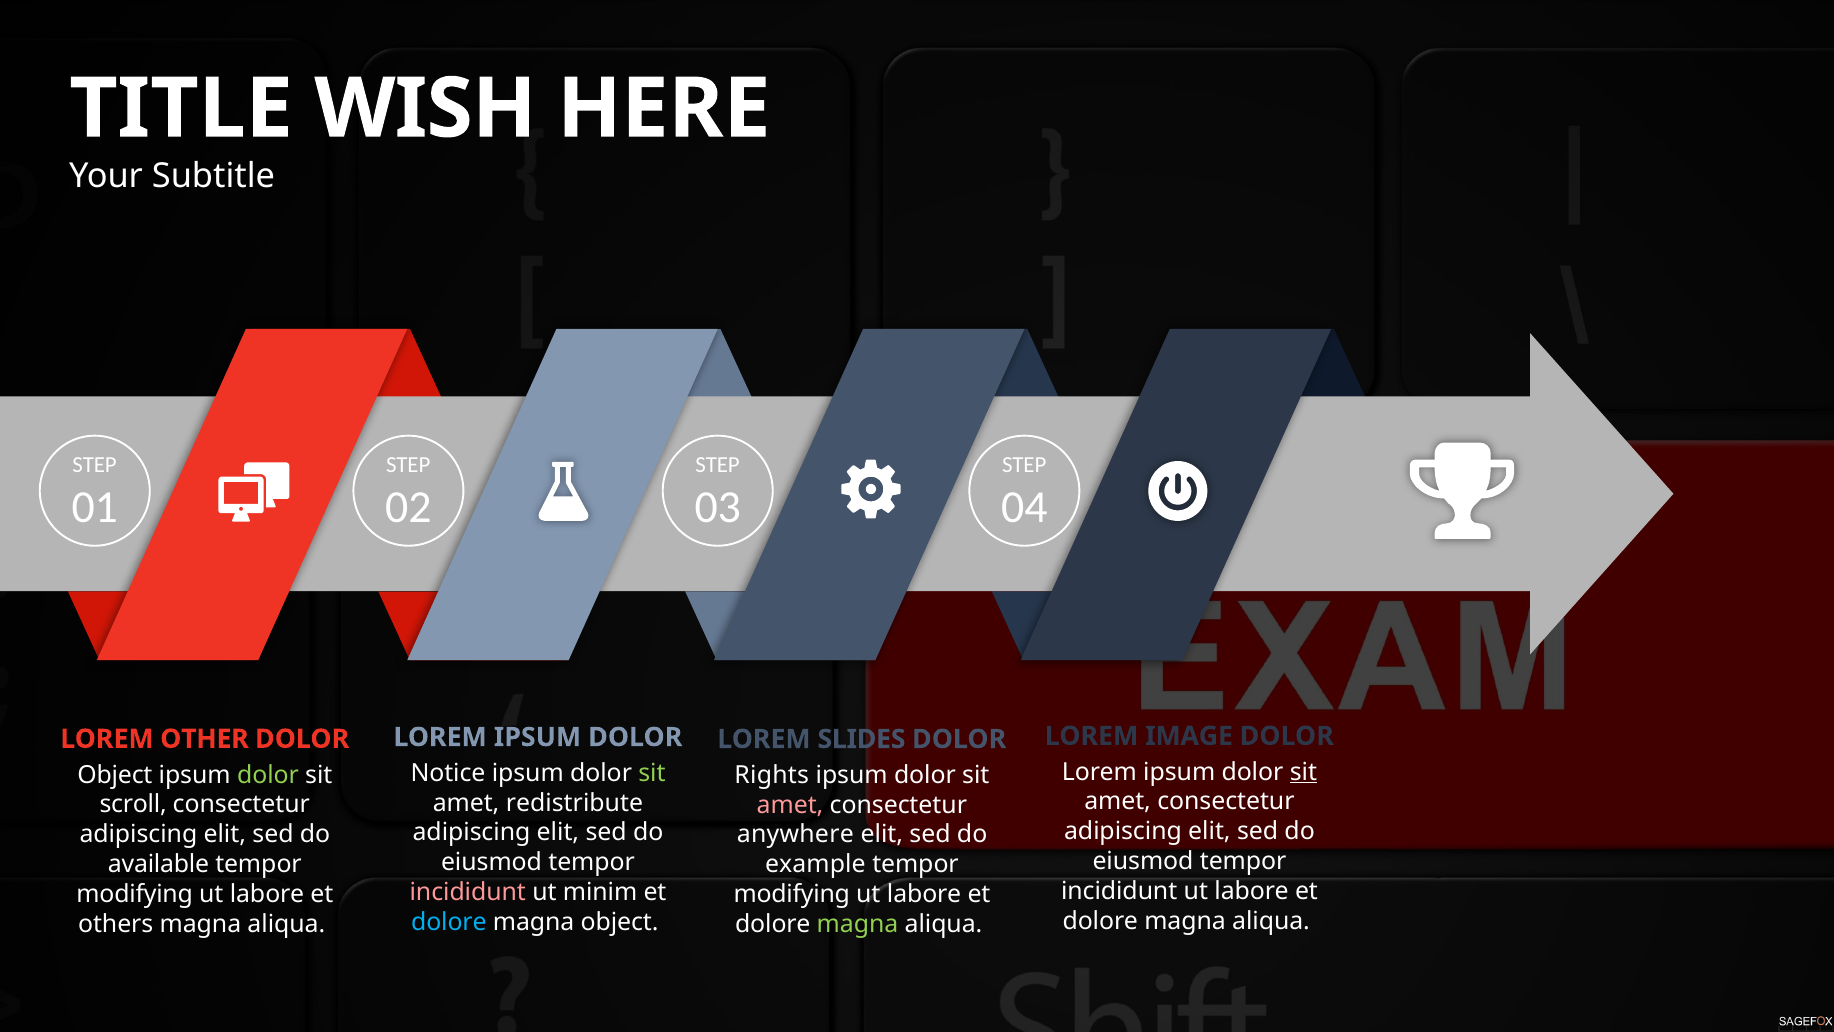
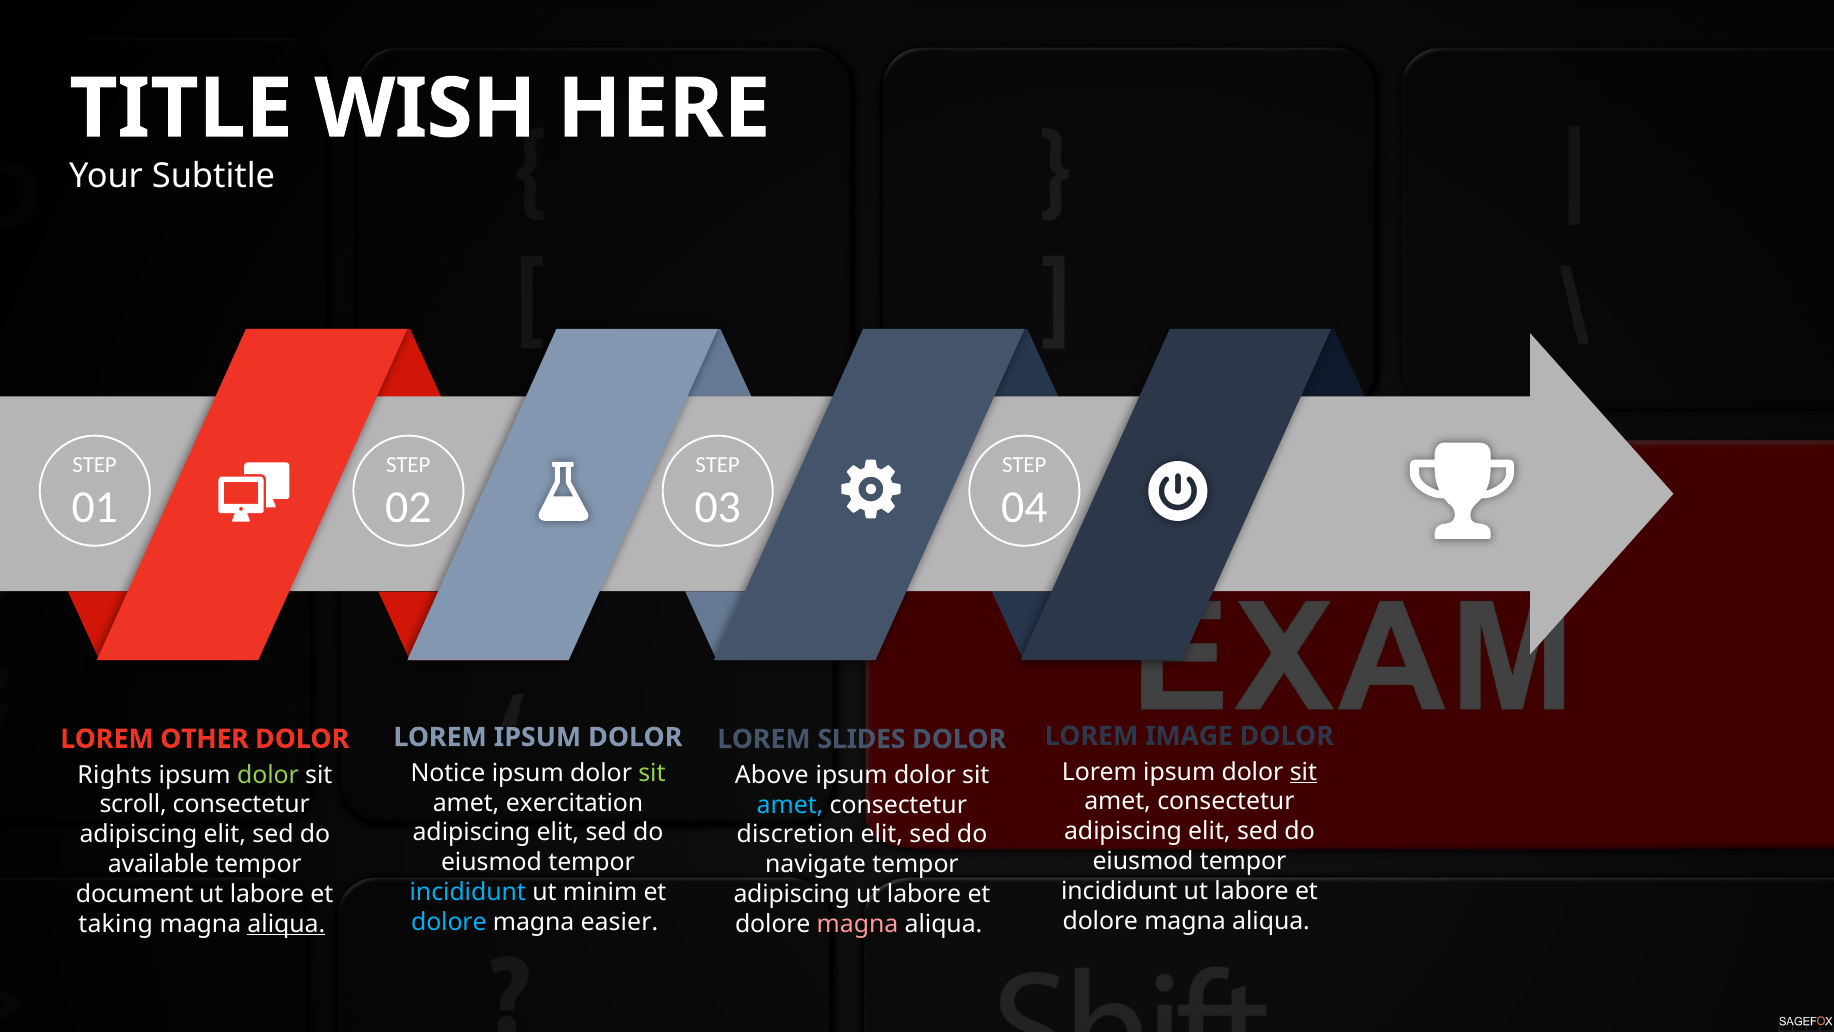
Object at (115, 775): Object -> Rights
Rights: Rights -> Above
redistribute: redistribute -> exercitation
amet at (790, 805) colour: pink -> light blue
anywhere: anywhere -> discretion
example: example -> navigate
incididunt at (468, 892) colour: pink -> light blue
modifying at (135, 894): modifying -> document
modifying at (792, 894): modifying -> adipiscing
magna object: object -> easier
others: others -> taking
aliqua at (286, 924) underline: none -> present
magna at (858, 924) colour: light green -> pink
